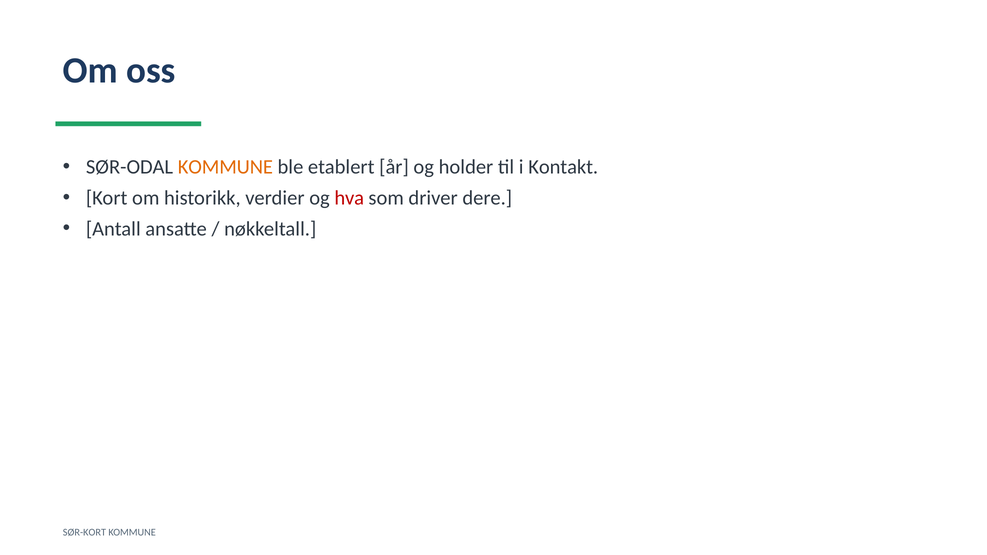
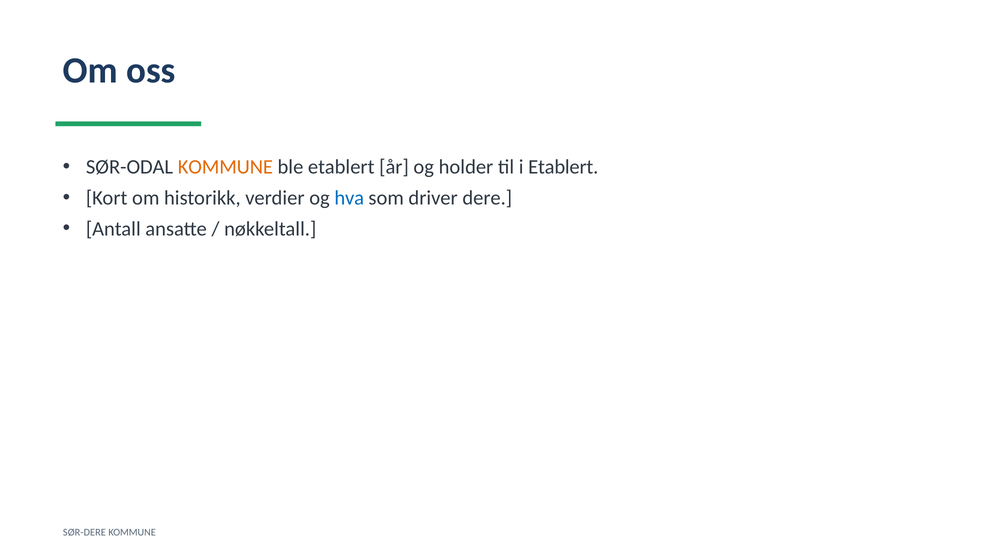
i Kontakt: Kontakt -> Etablert
hva colour: red -> blue
SØR-KORT: SØR-KORT -> SØR-DERE
